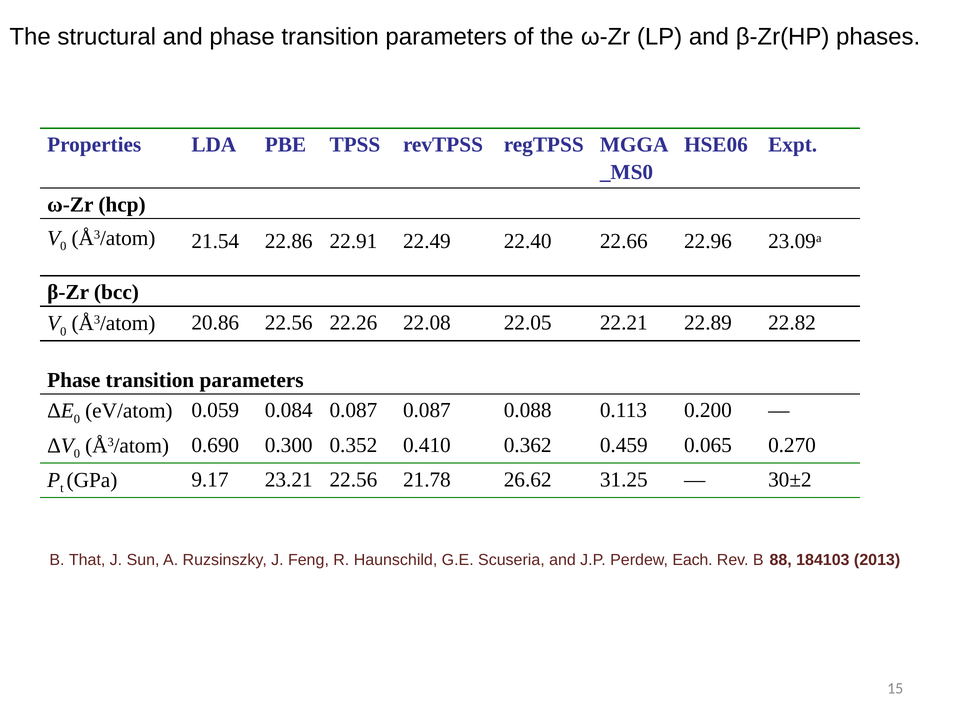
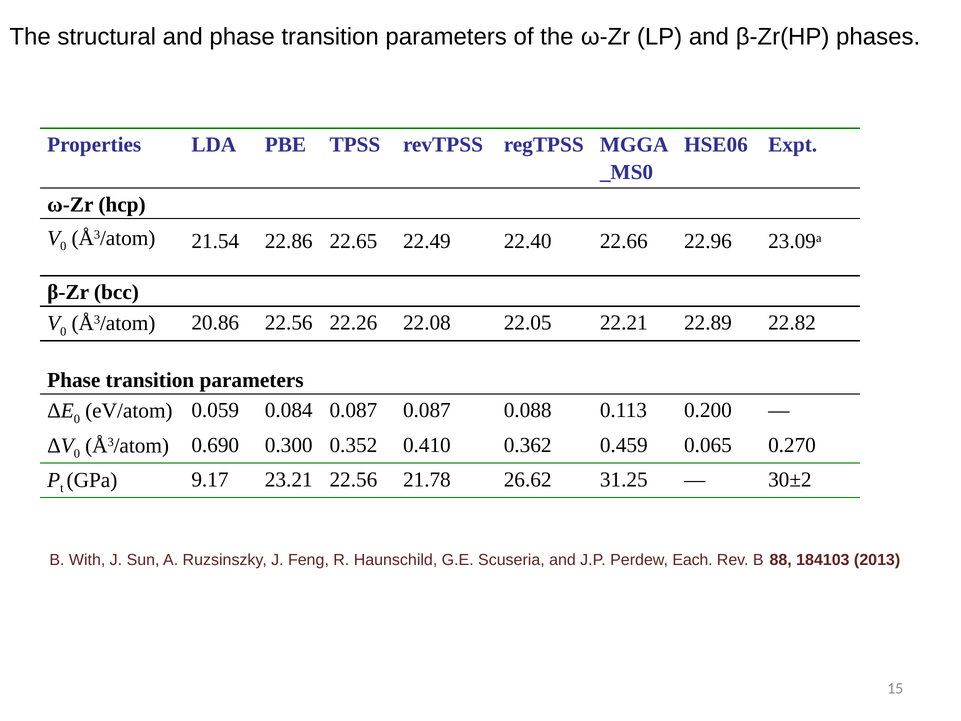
22.91: 22.91 -> 22.65
That: That -> With
